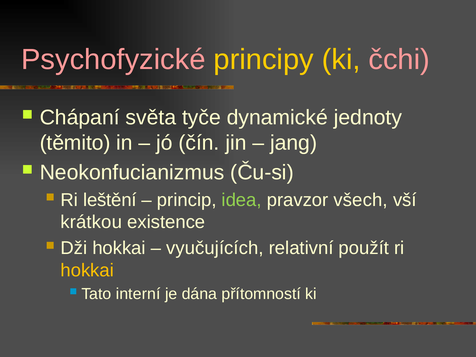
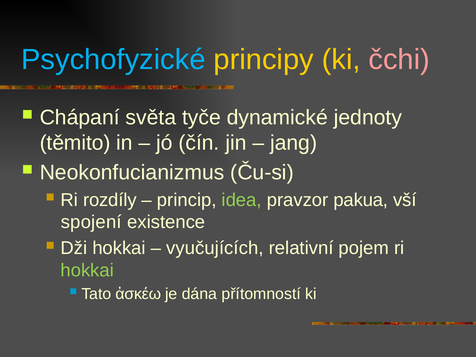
Psychofyzické colour: pink -> light blue
leštění: leštění -> rozdíly
všech: všech -> pakua
krátkou: krátkou -> spojení
použít: použít -> pojem
hokkai at (87, 270) colour: yellow -> light green
interní: interní -> ἀσκέω
